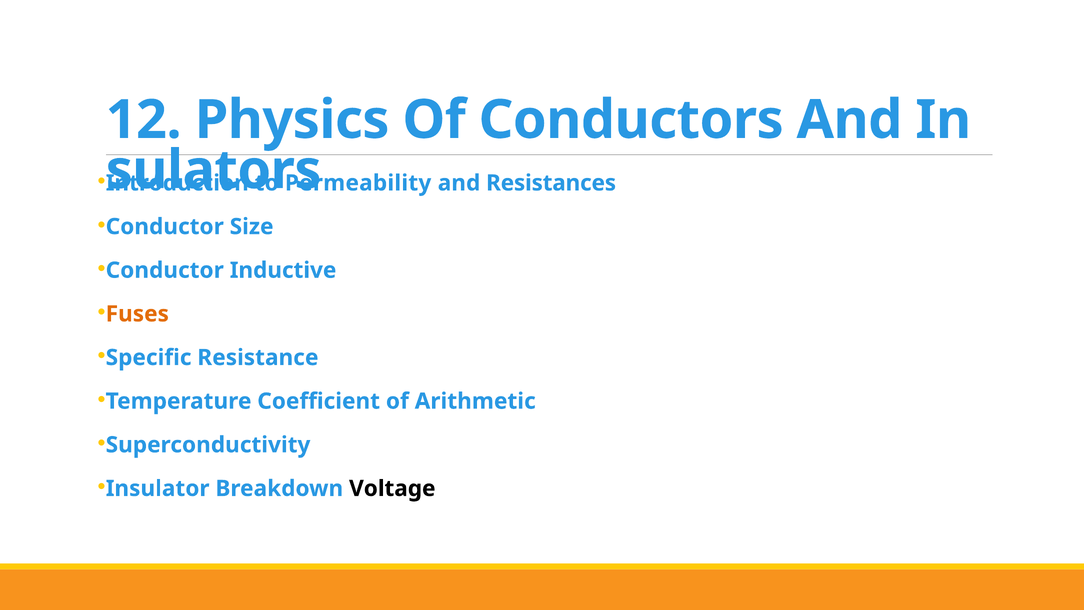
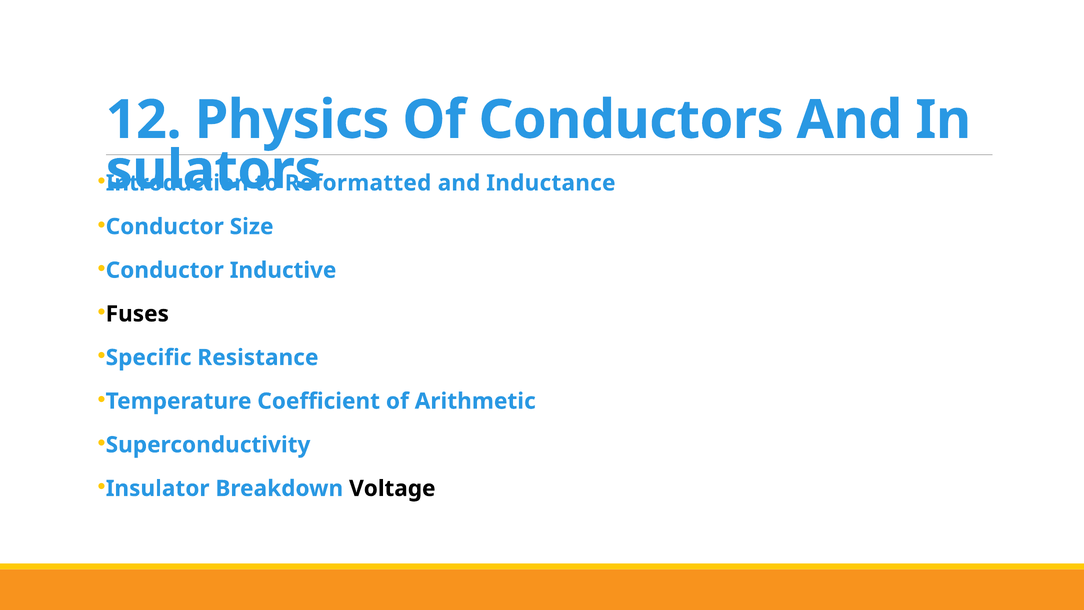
Permeability: Permeability -> Reformatted
Resistances: Resistances -> Inductance
Fuses colour: orange -> black
